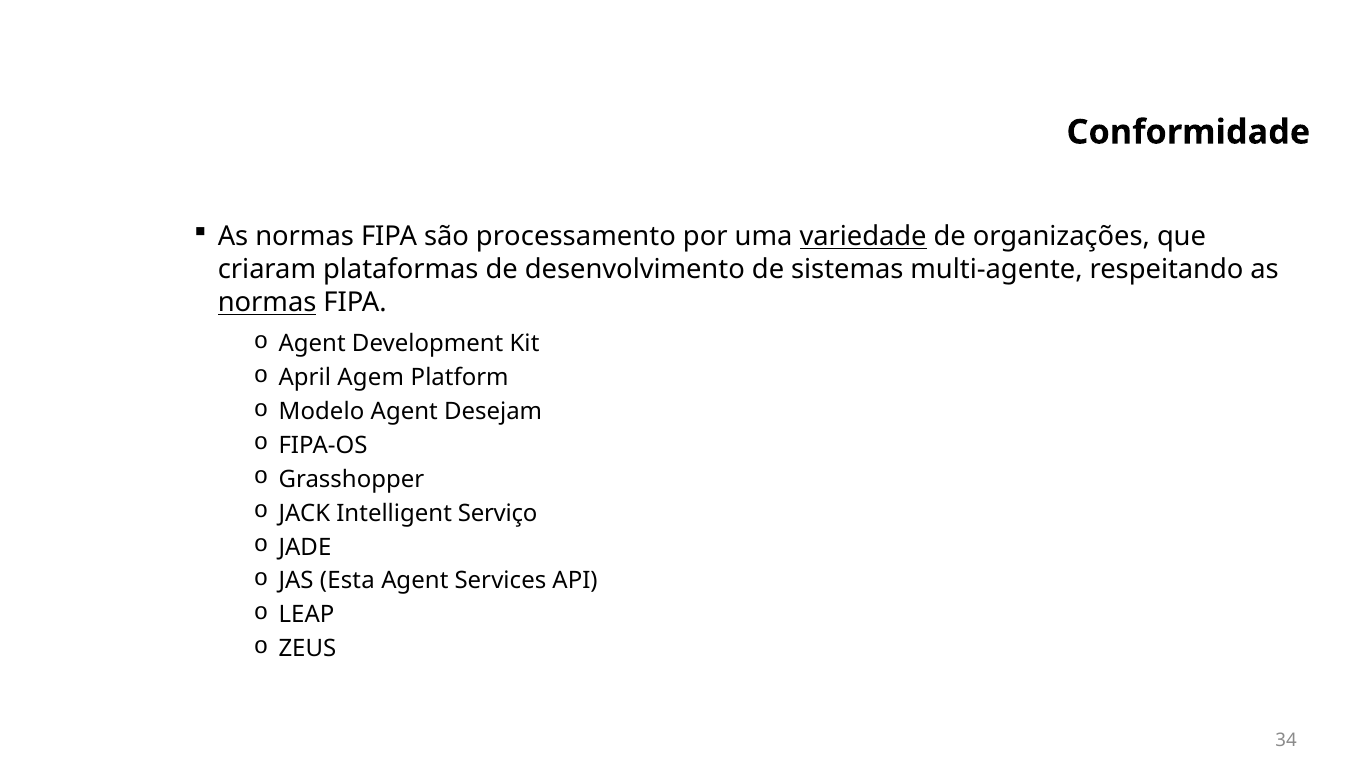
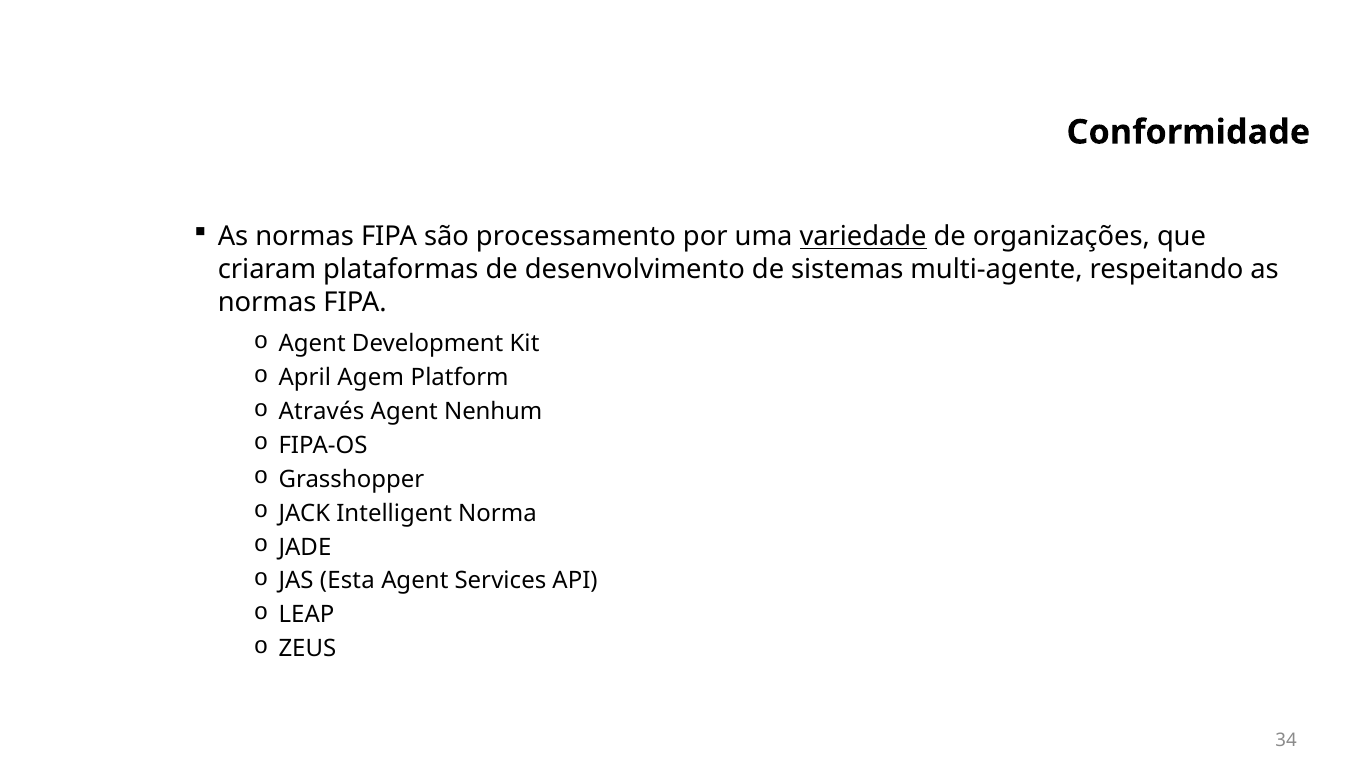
normas at (267, 302) underline: present -> none
Modelo: Modelo -> Através
Desejam: Desejam -> Nenhum
Serviço: Serviço -> Norma
